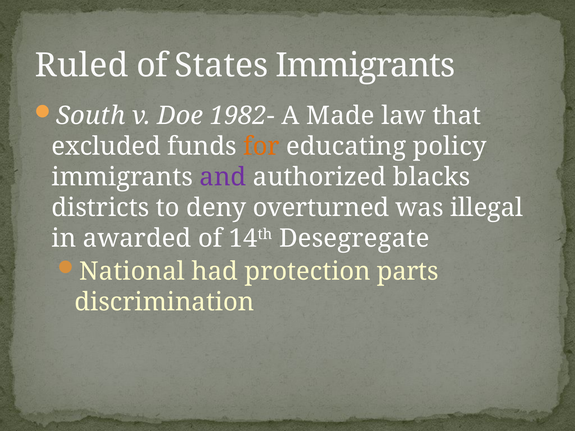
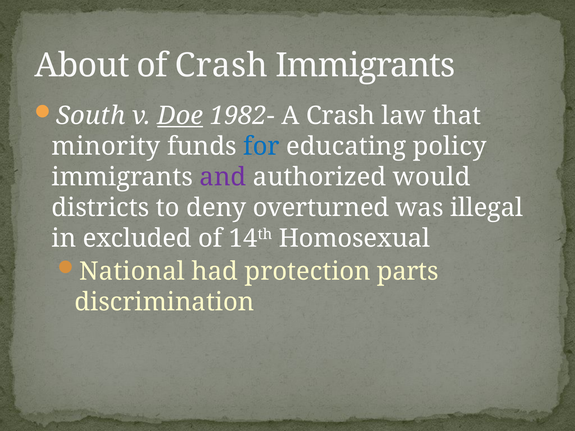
Ruled: Ruled -> About
of States: States -> Crash
Doe underline: none -> present
A Made: Made -> Crash
excluded: excluded -> minority
for colour: orange -> blue
blacks: blacks -> would
awarded: awarded -> excluded
Desegregate: Desegregate -> Homosexual
